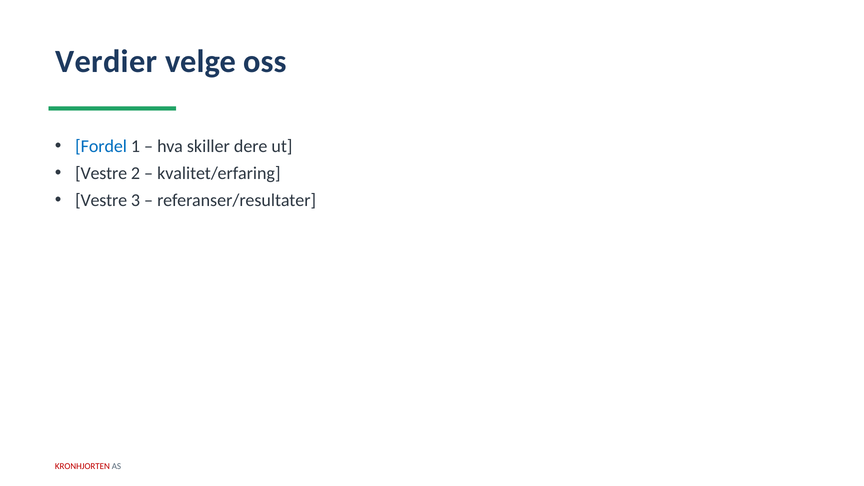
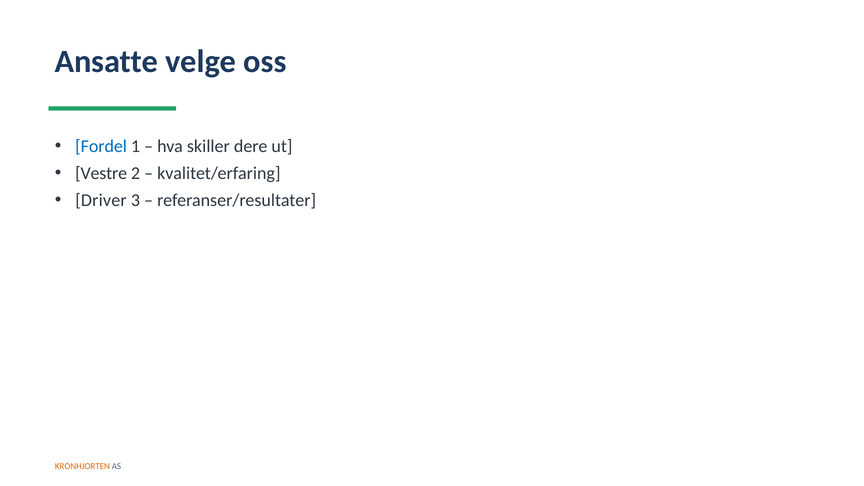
Verdier: Verdier -> Ansatte
Vestre at (101, 200): Vestre -> Driver
KRONHJORTEN colour: red -> orange
